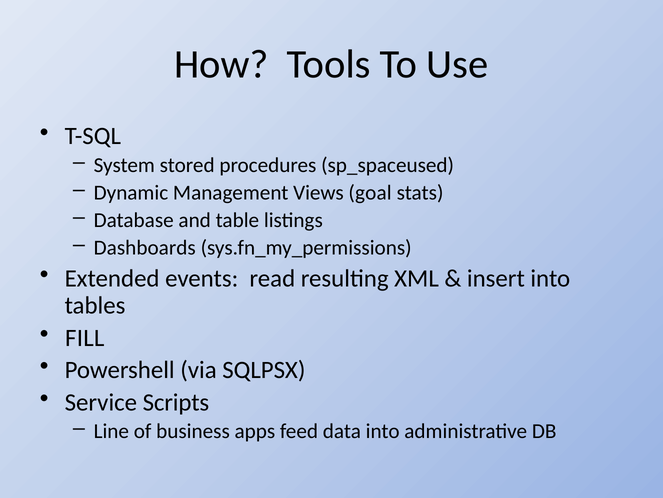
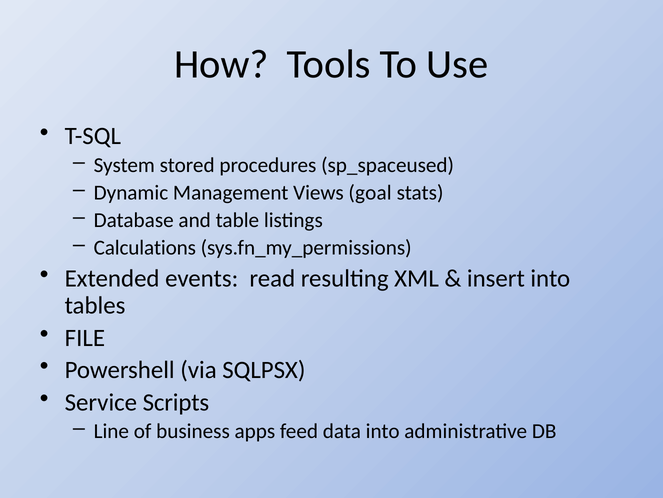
Dashboards: Dashboards -> Calculations
FILL: FILL -> FILE
